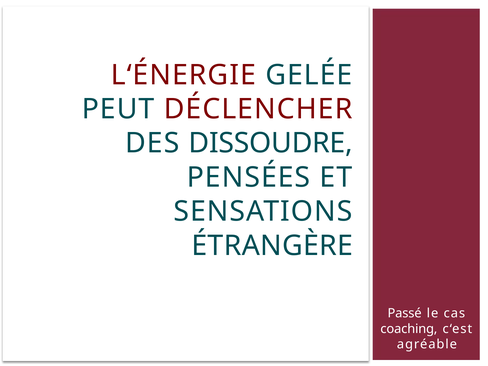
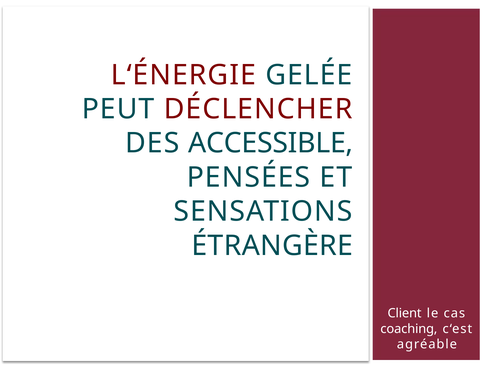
DISSOUDRE: DISSOUDRE -> ACCESSIBLE
Passé: Passé -> Client
